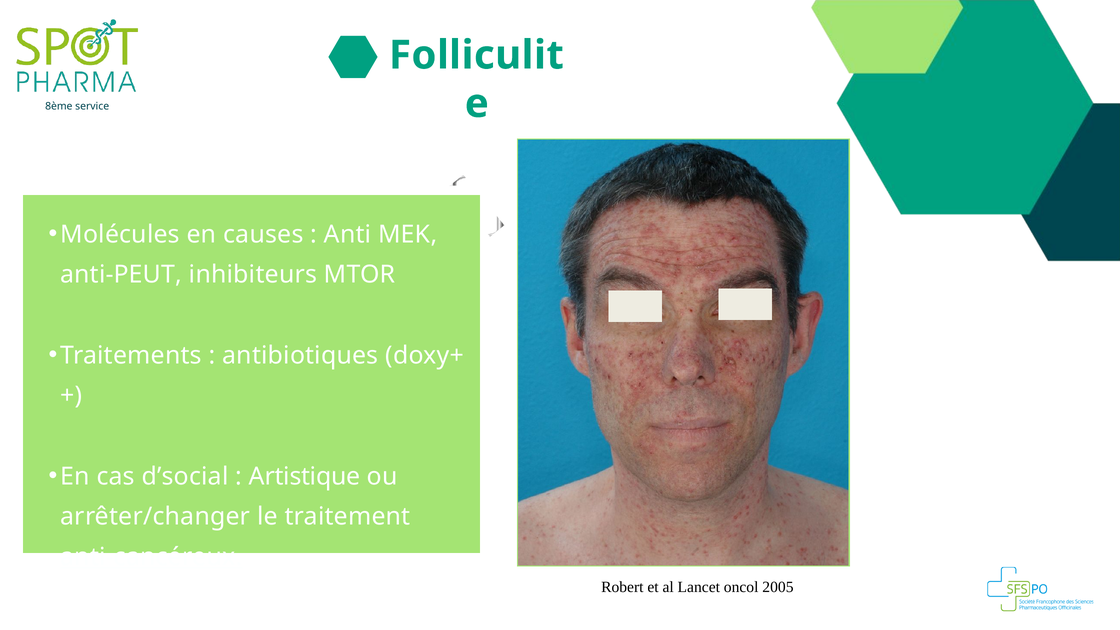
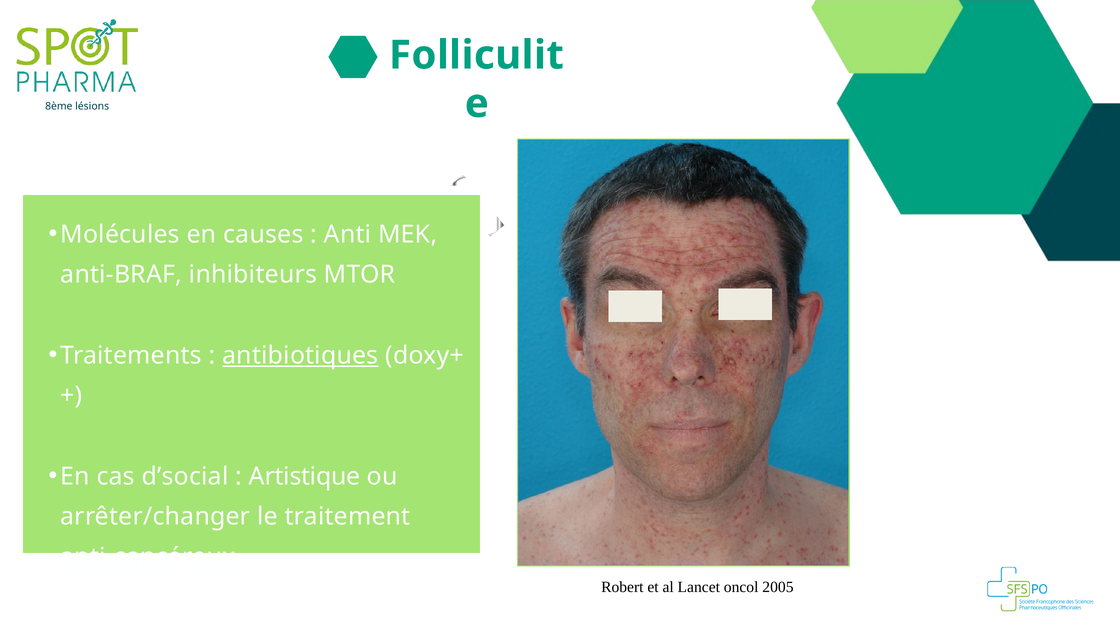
service: service -> lésions
anti-PEUT: anti-PEUT -> anti-BRAF
antibiotiques underline: none -> present
